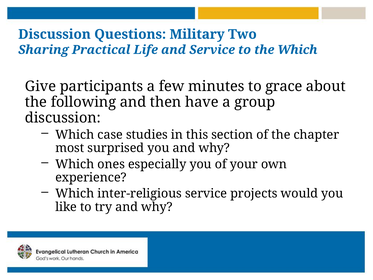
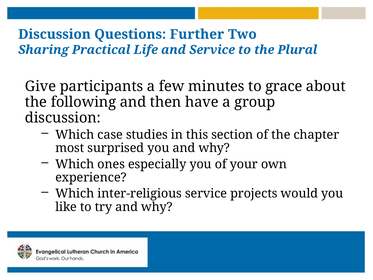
Military: Military -> Further
the Which: Which -> Plural
